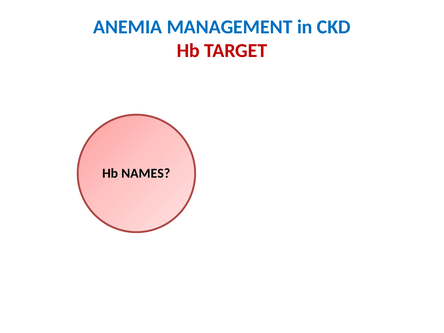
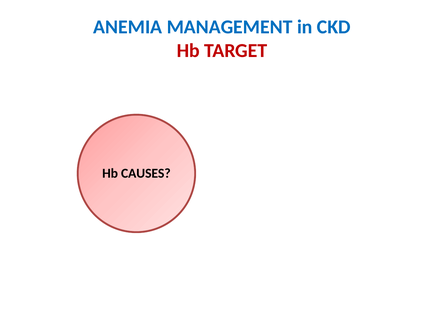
NAMES: NAMES -> CAUSES
